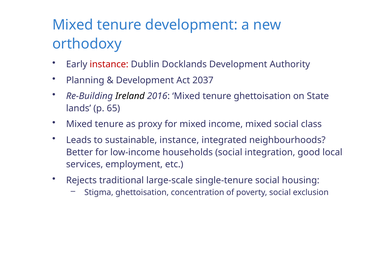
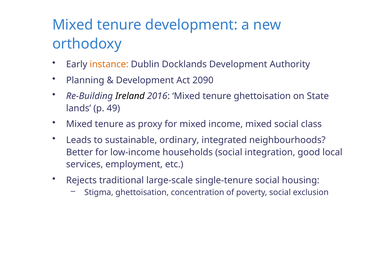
instance at (109, 64) colour: red -> orange
2037: 2037 -> 2090
65: 65 -> 49
sustainable instance: instance -> ordinary
